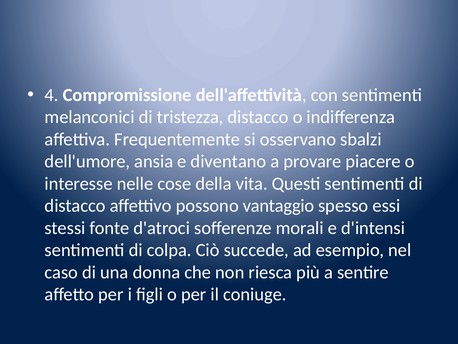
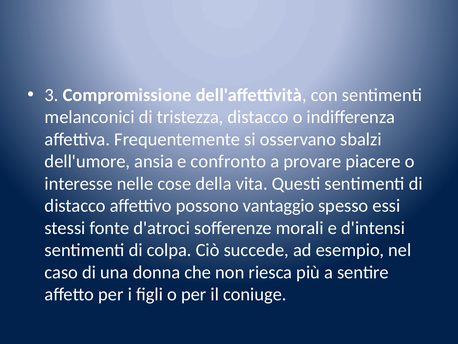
4: 4 -> 3
diventano: diventano -> confronto
